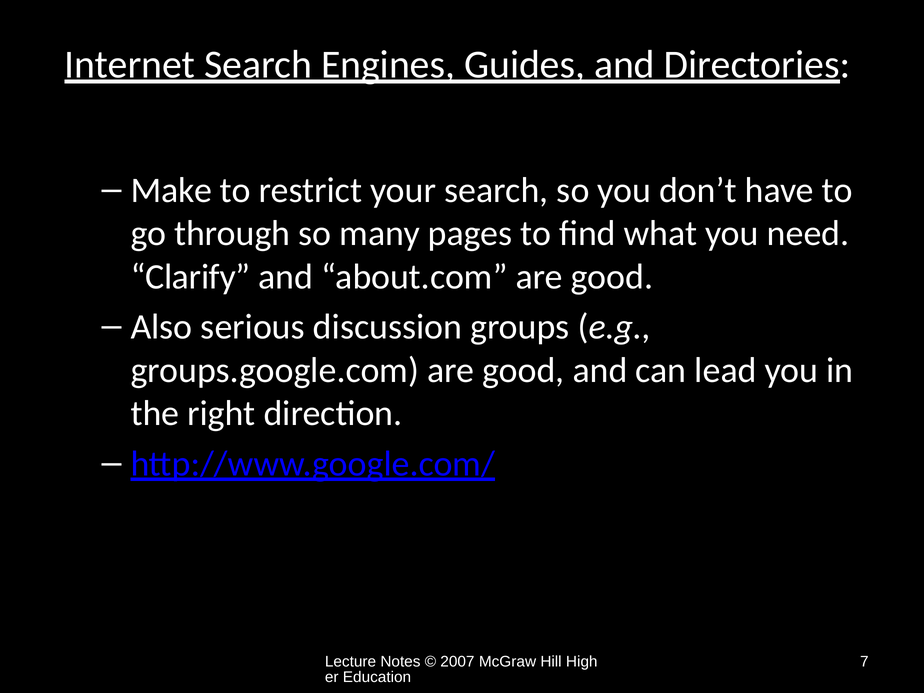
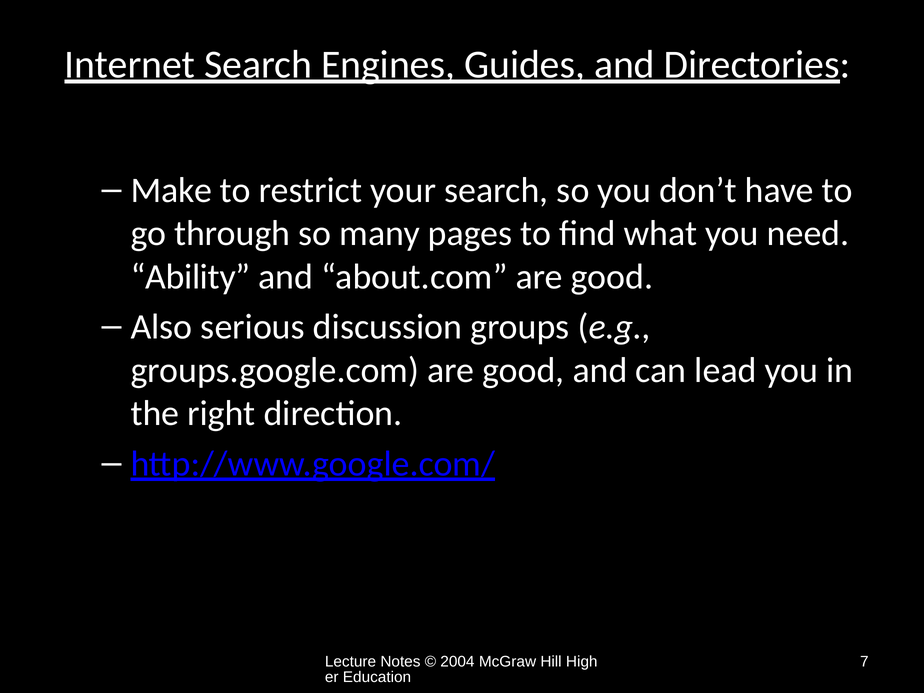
Clarify: Clarify -> Ability
2007: 2007 -> 2004
